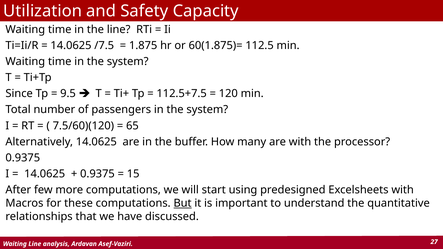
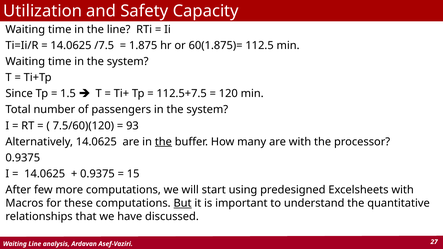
9.5: 9.5 -> 1.5
65: 65 -> 93
the at (163, 142) underline: none -> present
